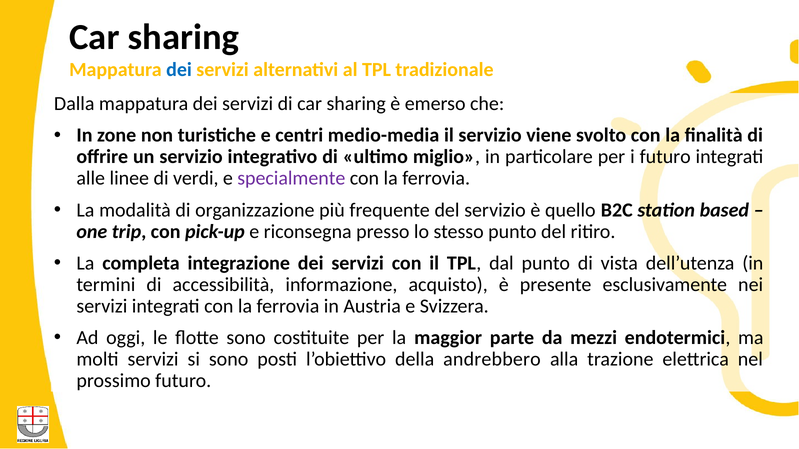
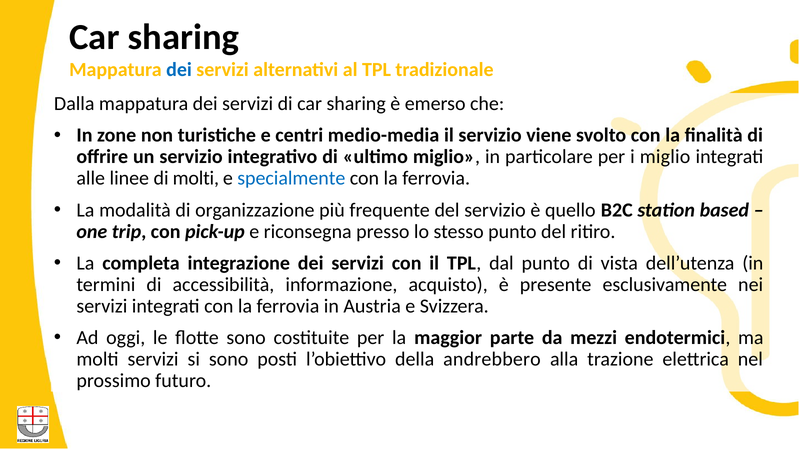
i futuro: futuro -> miglio
di verdi: verdi -> molti
specialmente colour: purple -> blue
